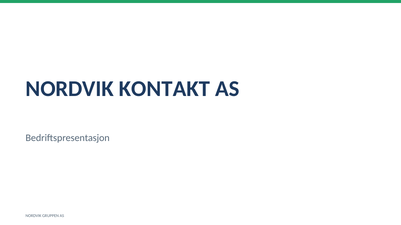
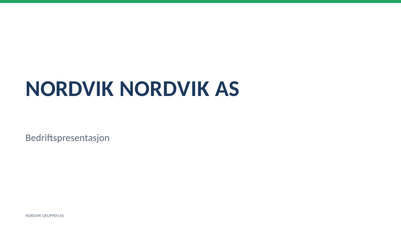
NORDVIK KONTAKT: KONTAKT -> NORDVIK
